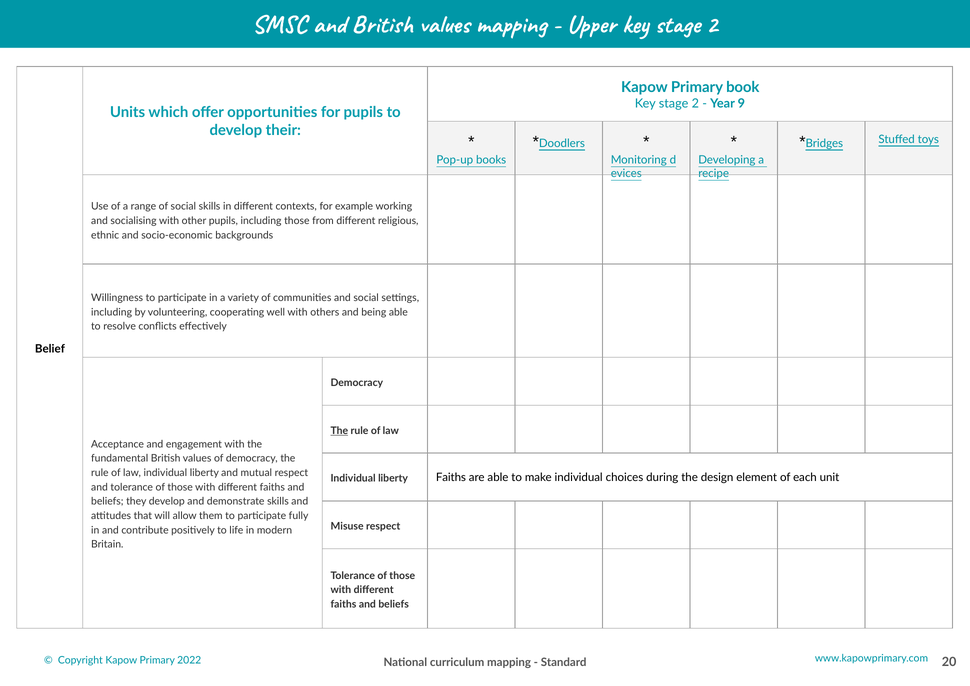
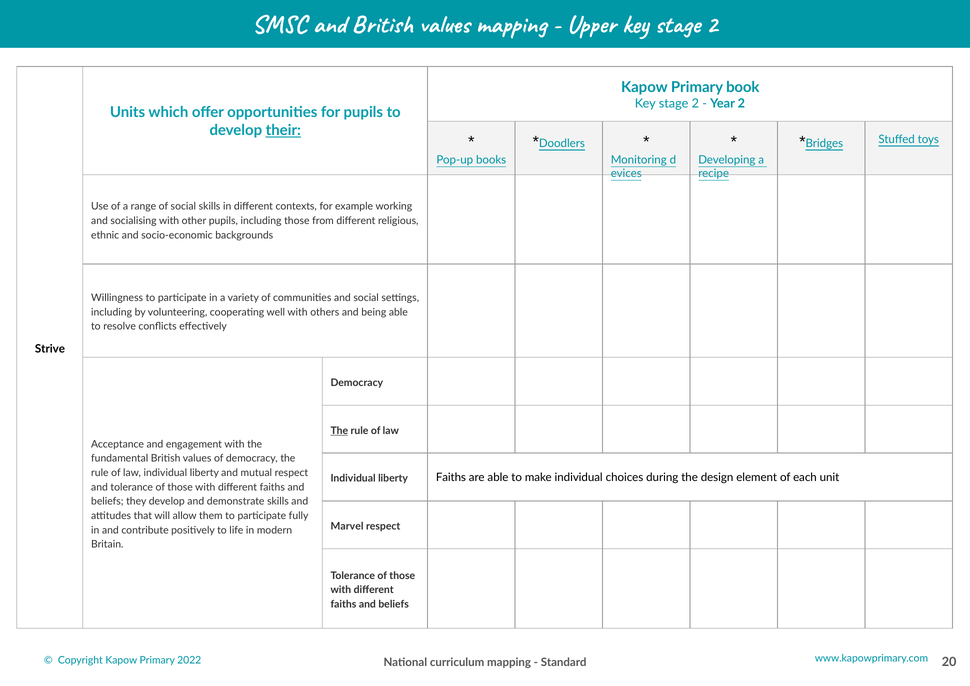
Year 9: 9 -> 2
their underline: none -> present
Belief: Belief -> Strive
Misuse: Misuse -> Marvel
